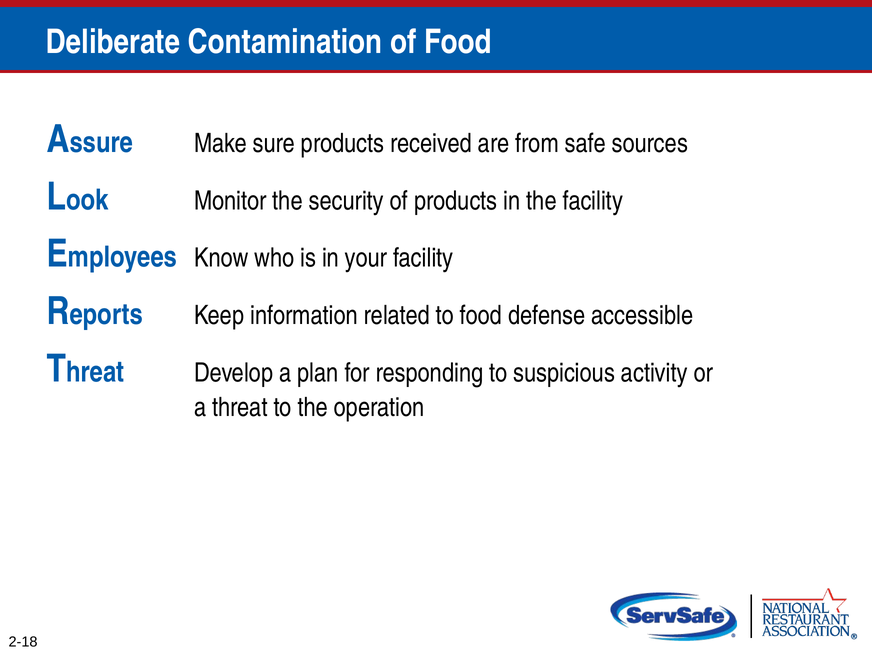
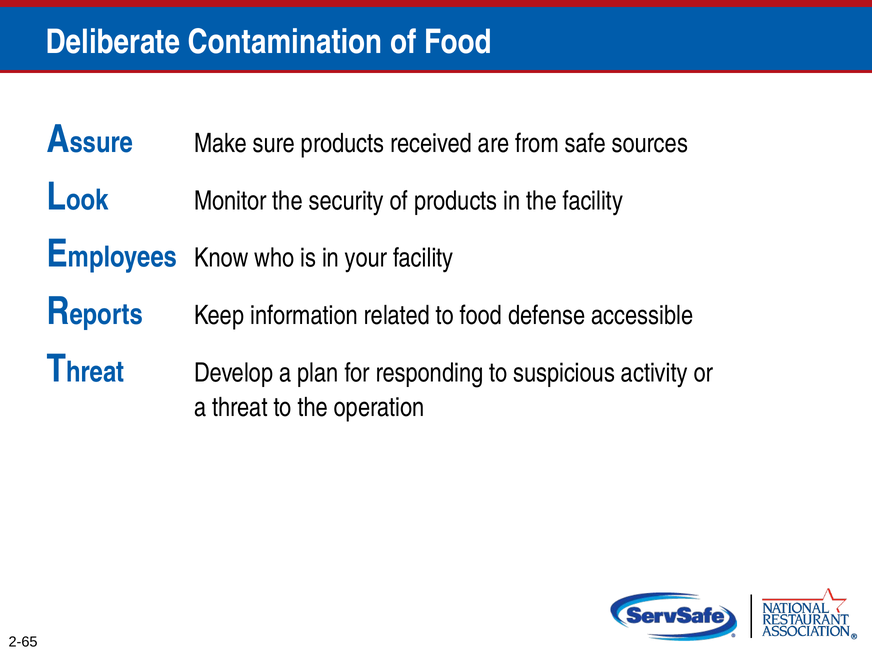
2-18: 2-18 -> 2-65
